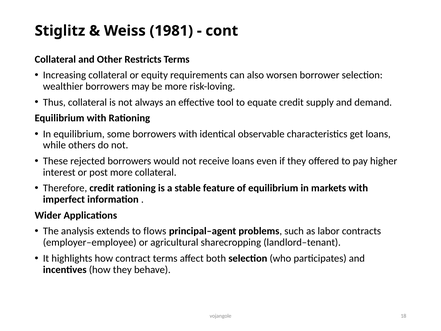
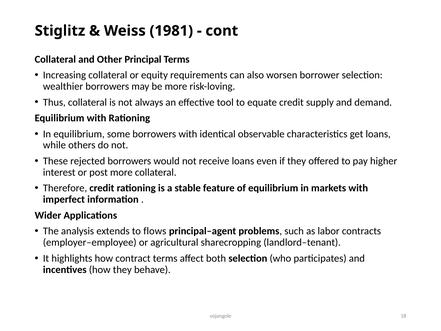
Restricts: Restricts -> Principal
